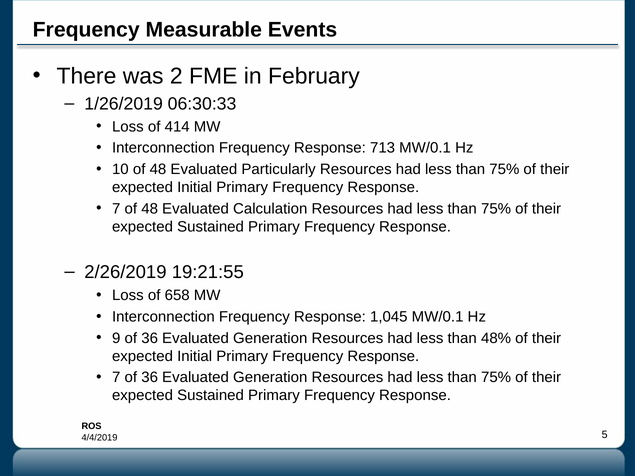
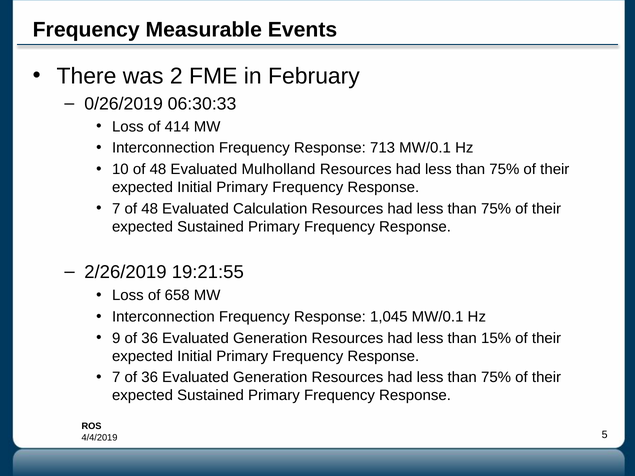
1/26/2019: 1/26/2019 -> 0/26/2019
Particularly: Particularly -> Mulholland
48%: 48% -> 15%
